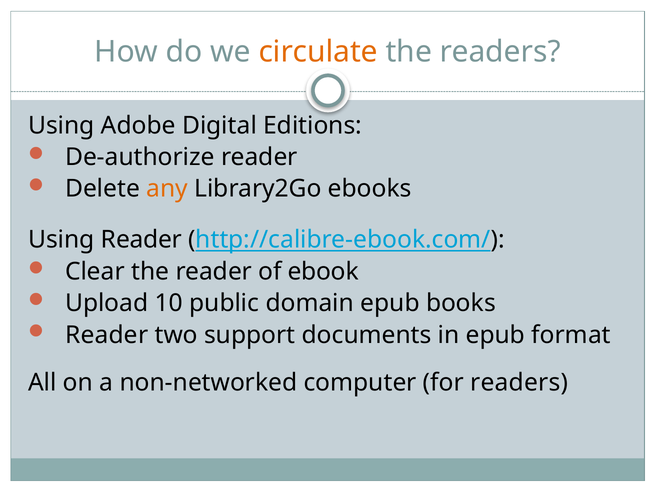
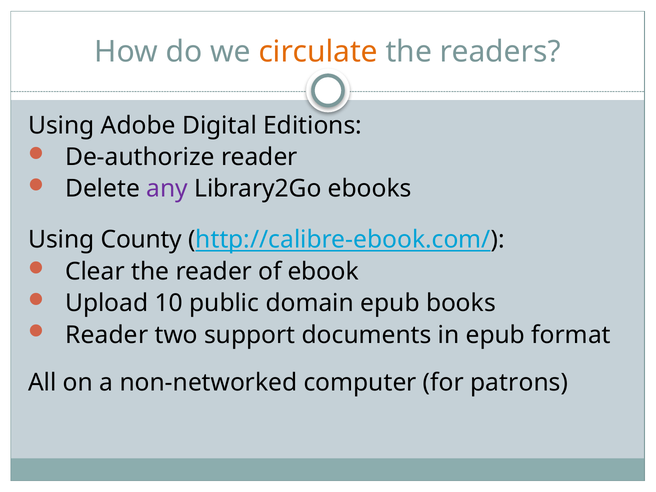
any colour: orange -> purple
Using Reader: Reader -> County
for readers: readers -> patrons
